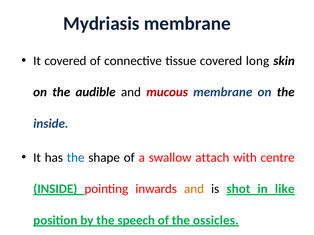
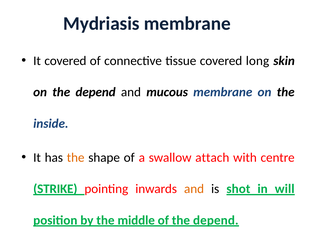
on the audible: audible -> depend
mucous colour: red -> black
the at (76, 158) colour: blue -> orange
INSIDE at (55, 189): INSIDE -> STRIKE
like: like -> will
speech: speech -> middle
of the ossicles: ossicles -> depend
